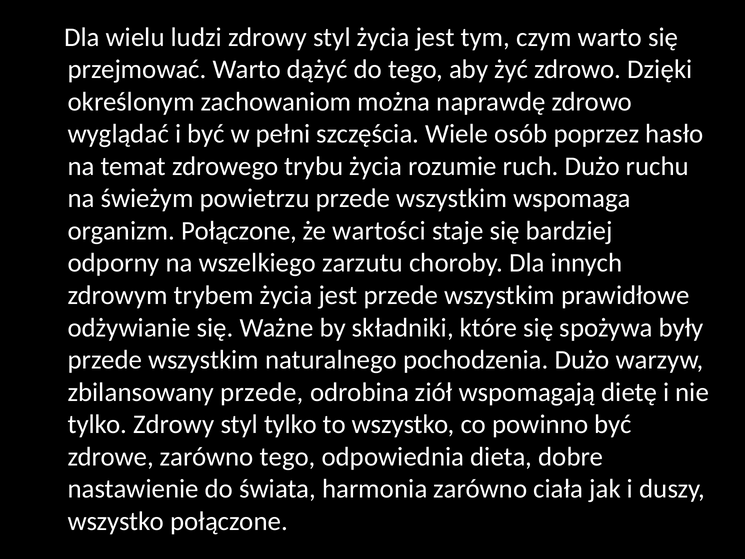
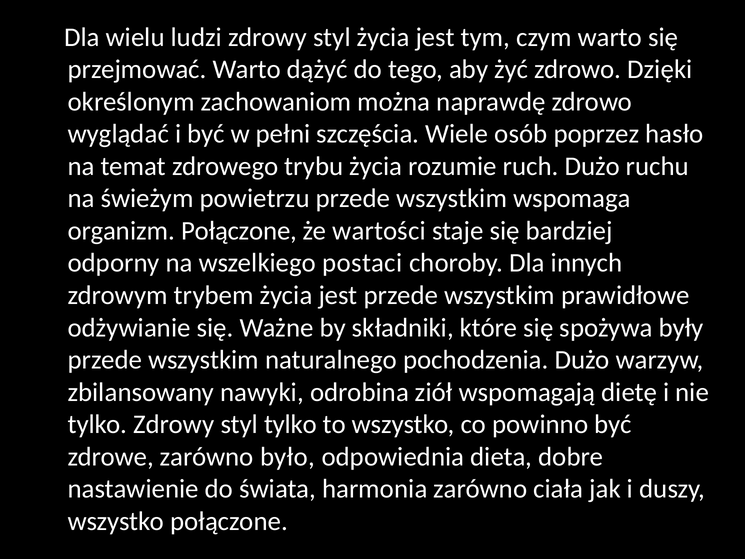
zarzutu: zarzutu -> postaci
zbilansowany przede: przede -> nawyki
zarówno tego: tego -> było
